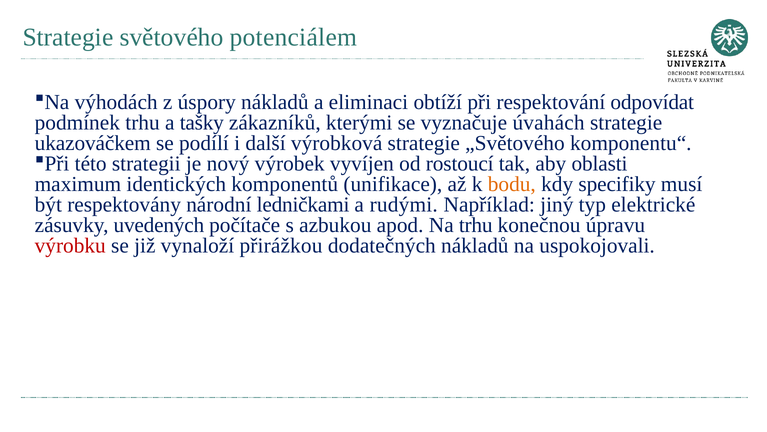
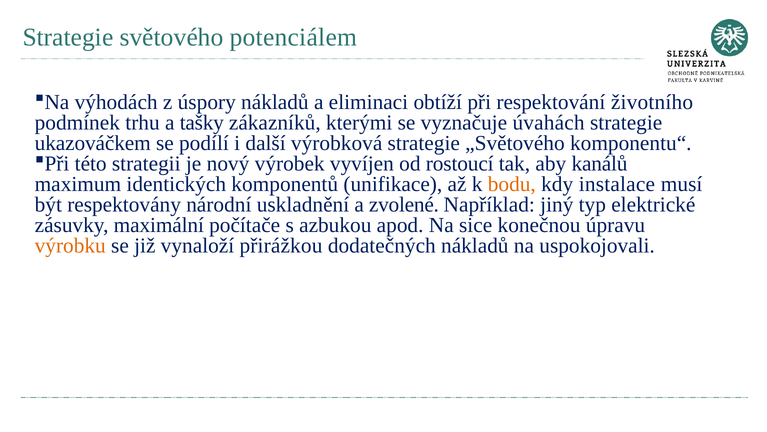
odpovídat: odpovídat -> životního
oblasti: oblasti -> kanálů
specifiky: specifiky -> instalace
ledničkami: ledničkami -> uskladnění
rudými: rudými -> zvolené
uvedených: uvedených -> maximální
Na trhu: trhu -> sice
výrobku colour: red -> orange
